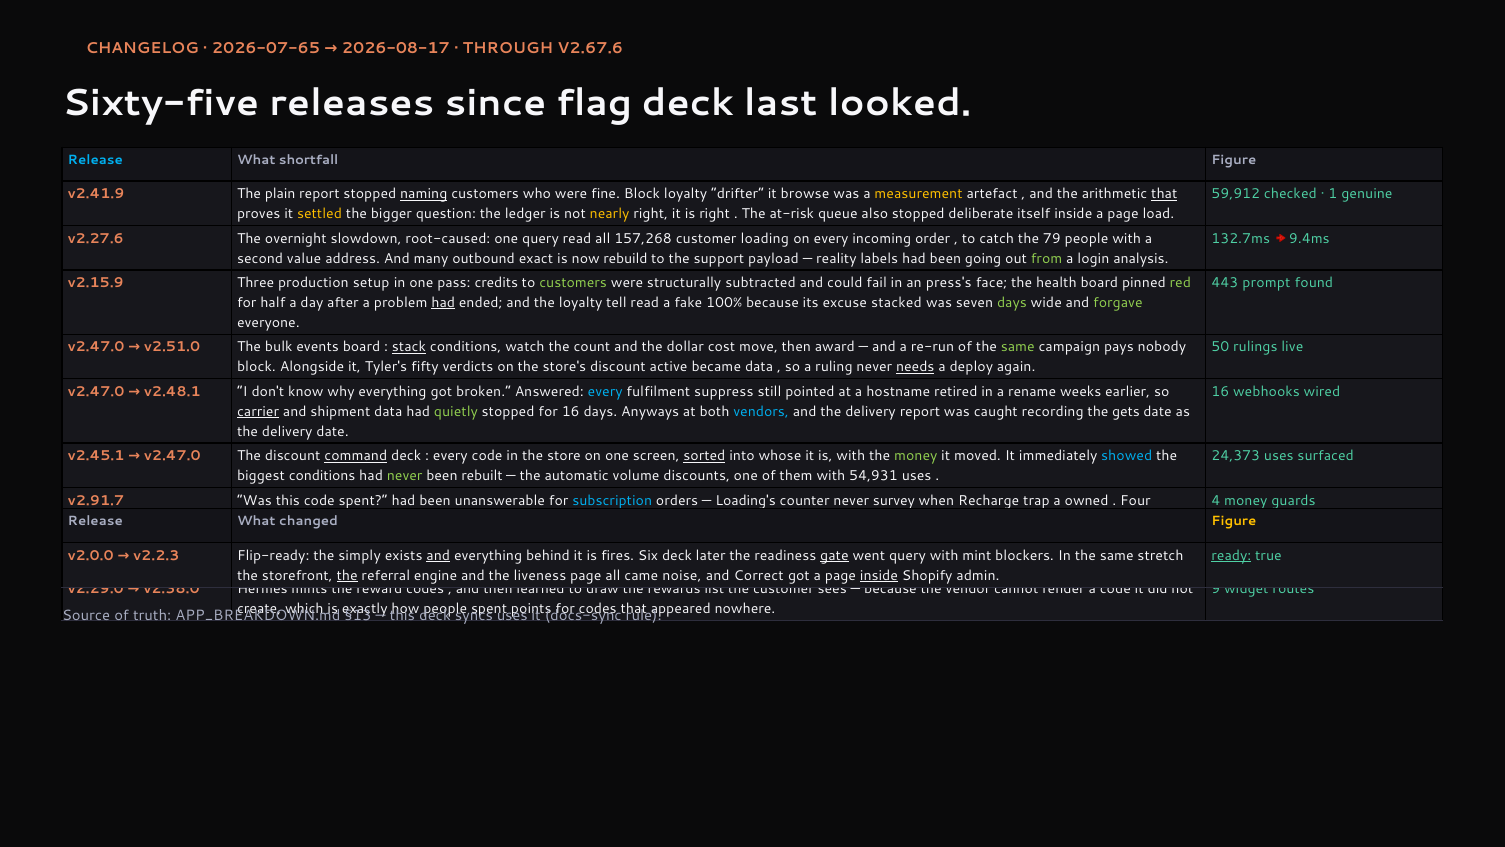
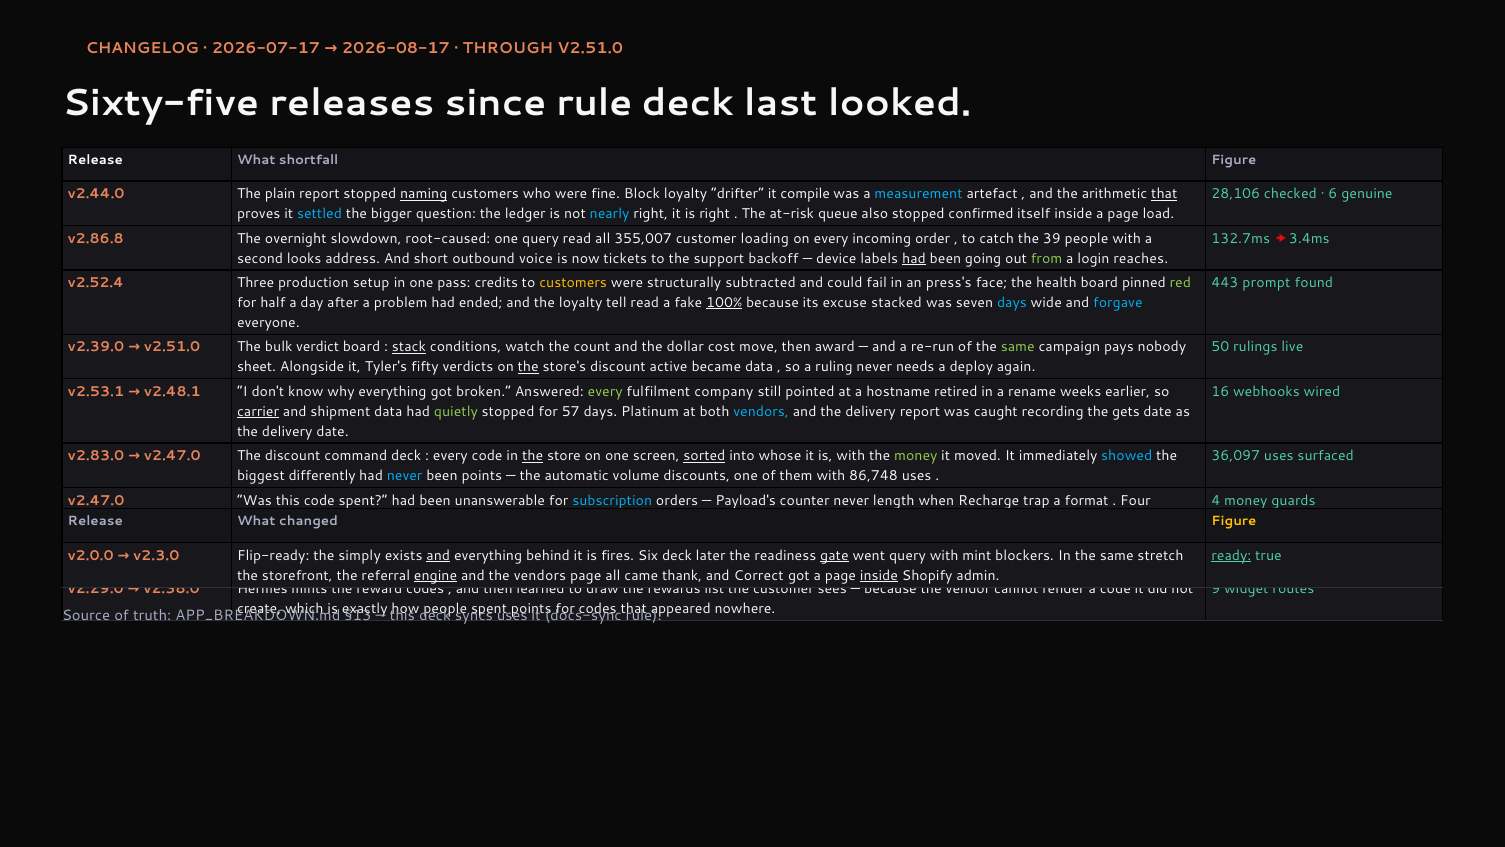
2026-07-65: 2026-07-65 -> 2026-07-17
THROUGH V2.67.6: V2.67.6 -> V2.51.0
since flag: flag -> rule
Release at (95, 160) colour: light blue -> white
v2.41.9: v2.41.9 -> v2.44.0
browse: browse -> compile
measurement colour: yellow -> light blue
59,912: 59,912 -> 28,106
1 at (1333, 194): 1 -> 6
settled colour: yellow -> light blue
nearly colour: yellow -> light blue
deliberate: deliberate -> confirmed
v2.27.6: v2.27.6 -> v2.86.8
157,268: 157,268 -> 355,007
79: 79 -> 39
9.4ms: 9.4ms -> 3.4ms
value: value -> looks
many: many -> short
exact: exact -> voice
rebuild: rebuild -> tickets
payload: payload -> backoff
reality: reality -> device
had at (914, 258) underline: none -> present
analysis: analysis -> reaches
v2.15.9: v2.15.9 -> v2.52.4
customers at (573, 283) colour: light green -> yellow
had at (443, 303) underline: present -> none
100% underline: none -> present
days at (1012, 303) colour: light green -> light blue
forgave colour: light green -> light blue
events: events -> verdict
v2.47.0 at (96, 347): v2.47.0 -> v2.39.0
block at (256, 367): block -> sheet
the at (528, 367) underline: none -> present
needs underline: present -> none
every at (605, 391) colour: light blue -> light green
suppress: suppress -> company
v2.47.0 at (96, 391): v2.47.0 -> v2.53.1
for 16: 16 -> 57
Anyways: Anyways -> Platinum
command underline: present -> none
the at (533, 456) underline: none -> present
v2.45.1: v2.45.1 -> v2.83.0
24,373: 24,373 -> 36,097
biggest conditions: conditions -> differently
never at (405, 476) colour: light green -> light blue
been rebuilt: rebuilt -> points
54,931: 54,931 -> 86,748
v2.91.7 at (96, 500): v2.91.7 -> v2.47.0
Loading's: Loading's -> Payload's
survey: survey -> length
a owned: owned -> format
v2.2.3: v2.2.3 -> v2.3.0
the at (347, 575) underline: present -> none
engine underline: none -> present
the liveness: liveness -> vendors
noise: noise -> thank
